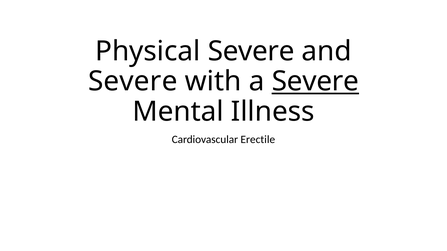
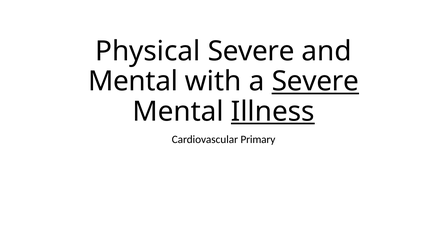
Severe at (133, 82): Severe -> Mental
Illness underline: none -> present
Erectile: Erectile -> Primary
